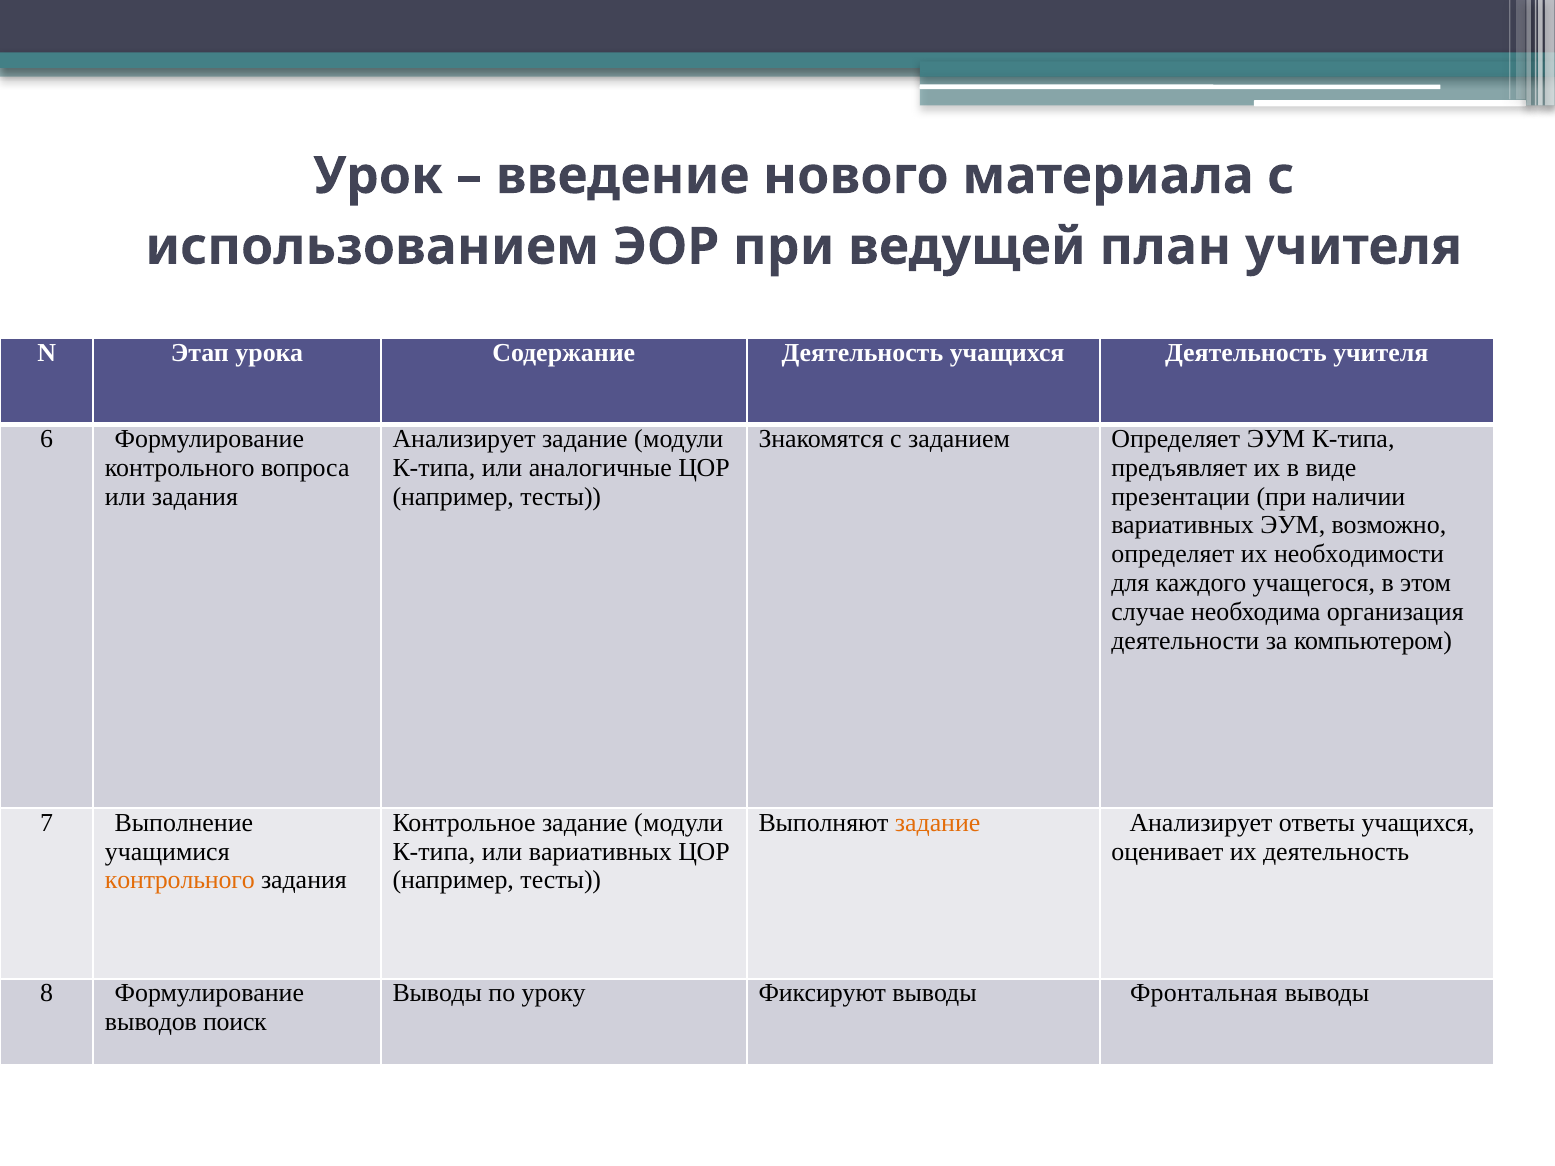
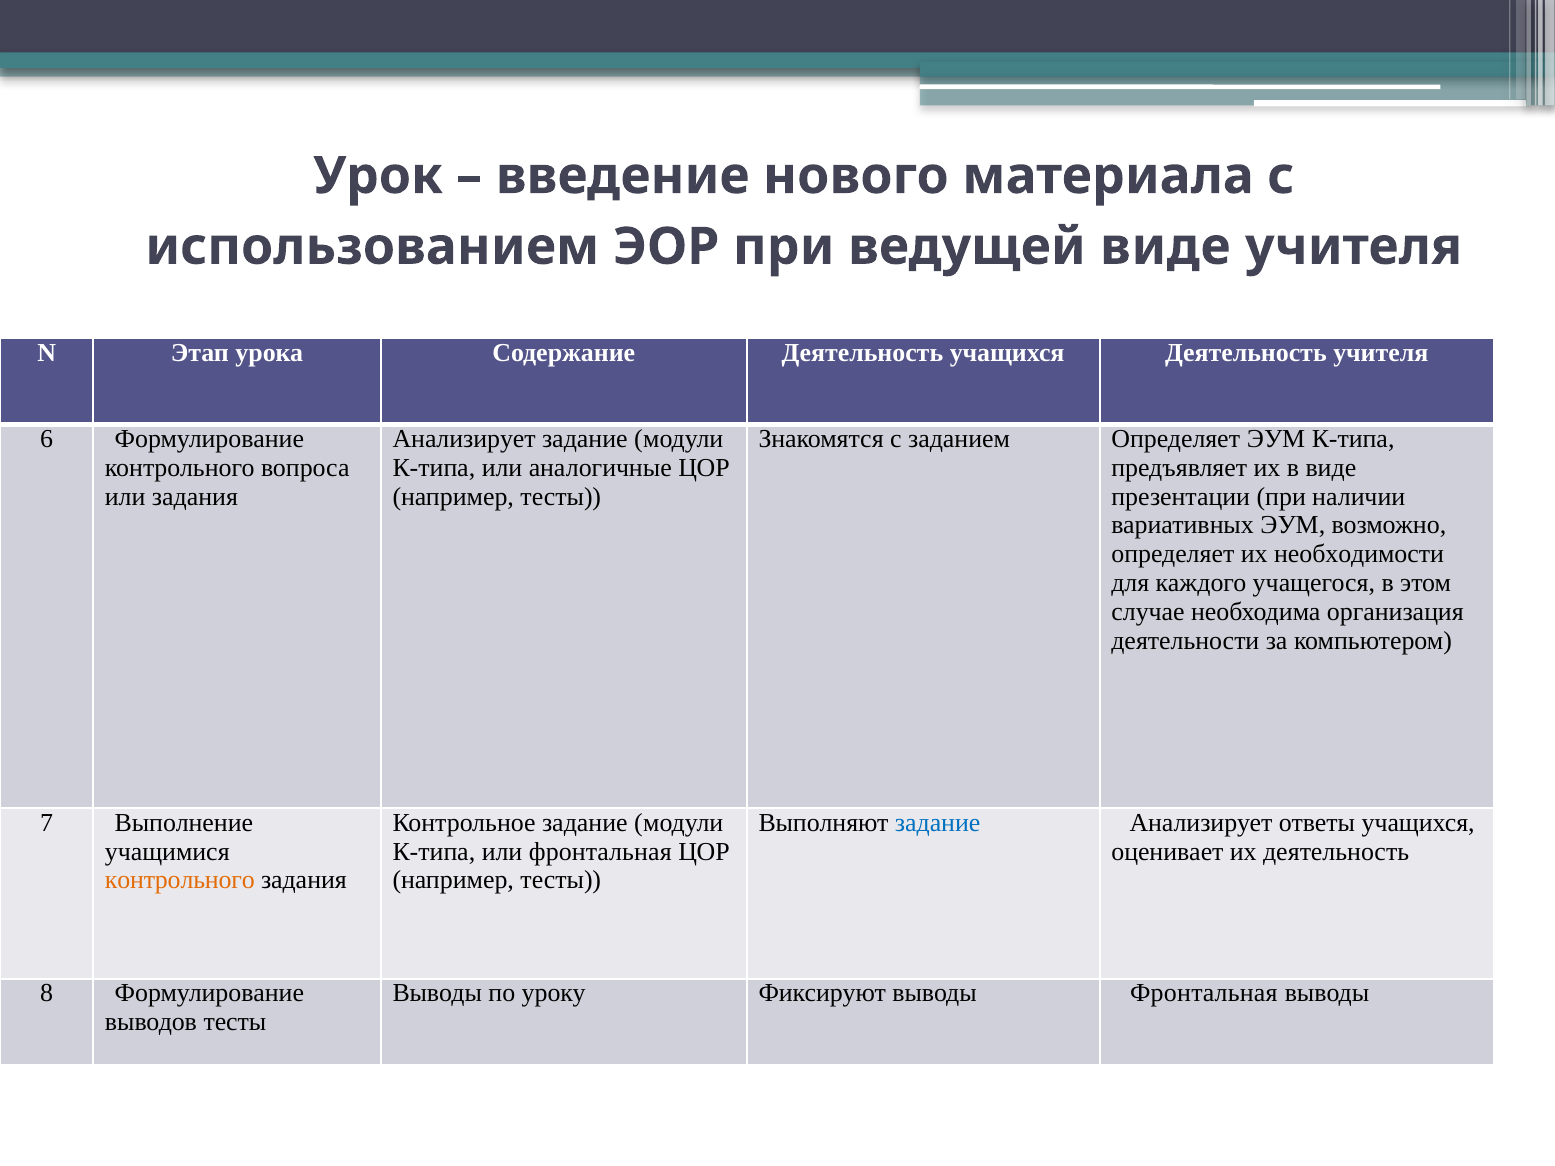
ведущей план: план -> виде
задание at (938, 823) colour: orange -> blue
или вариативных: вариативных -> фронтальная
выводов поиск: поиск -> тесты
